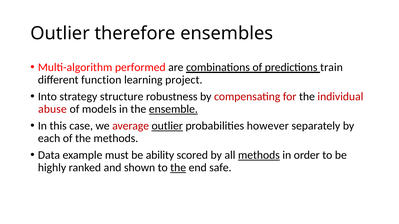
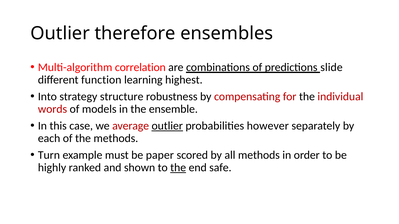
performed: performed -> correlation
train: train -> slide
project: project -> highest
abuse: abuse -> words
ensemble underline: present -> none
Data: Data -> Turn
ability: ability -> paper
methods at (259, 155) underline: present -> none
